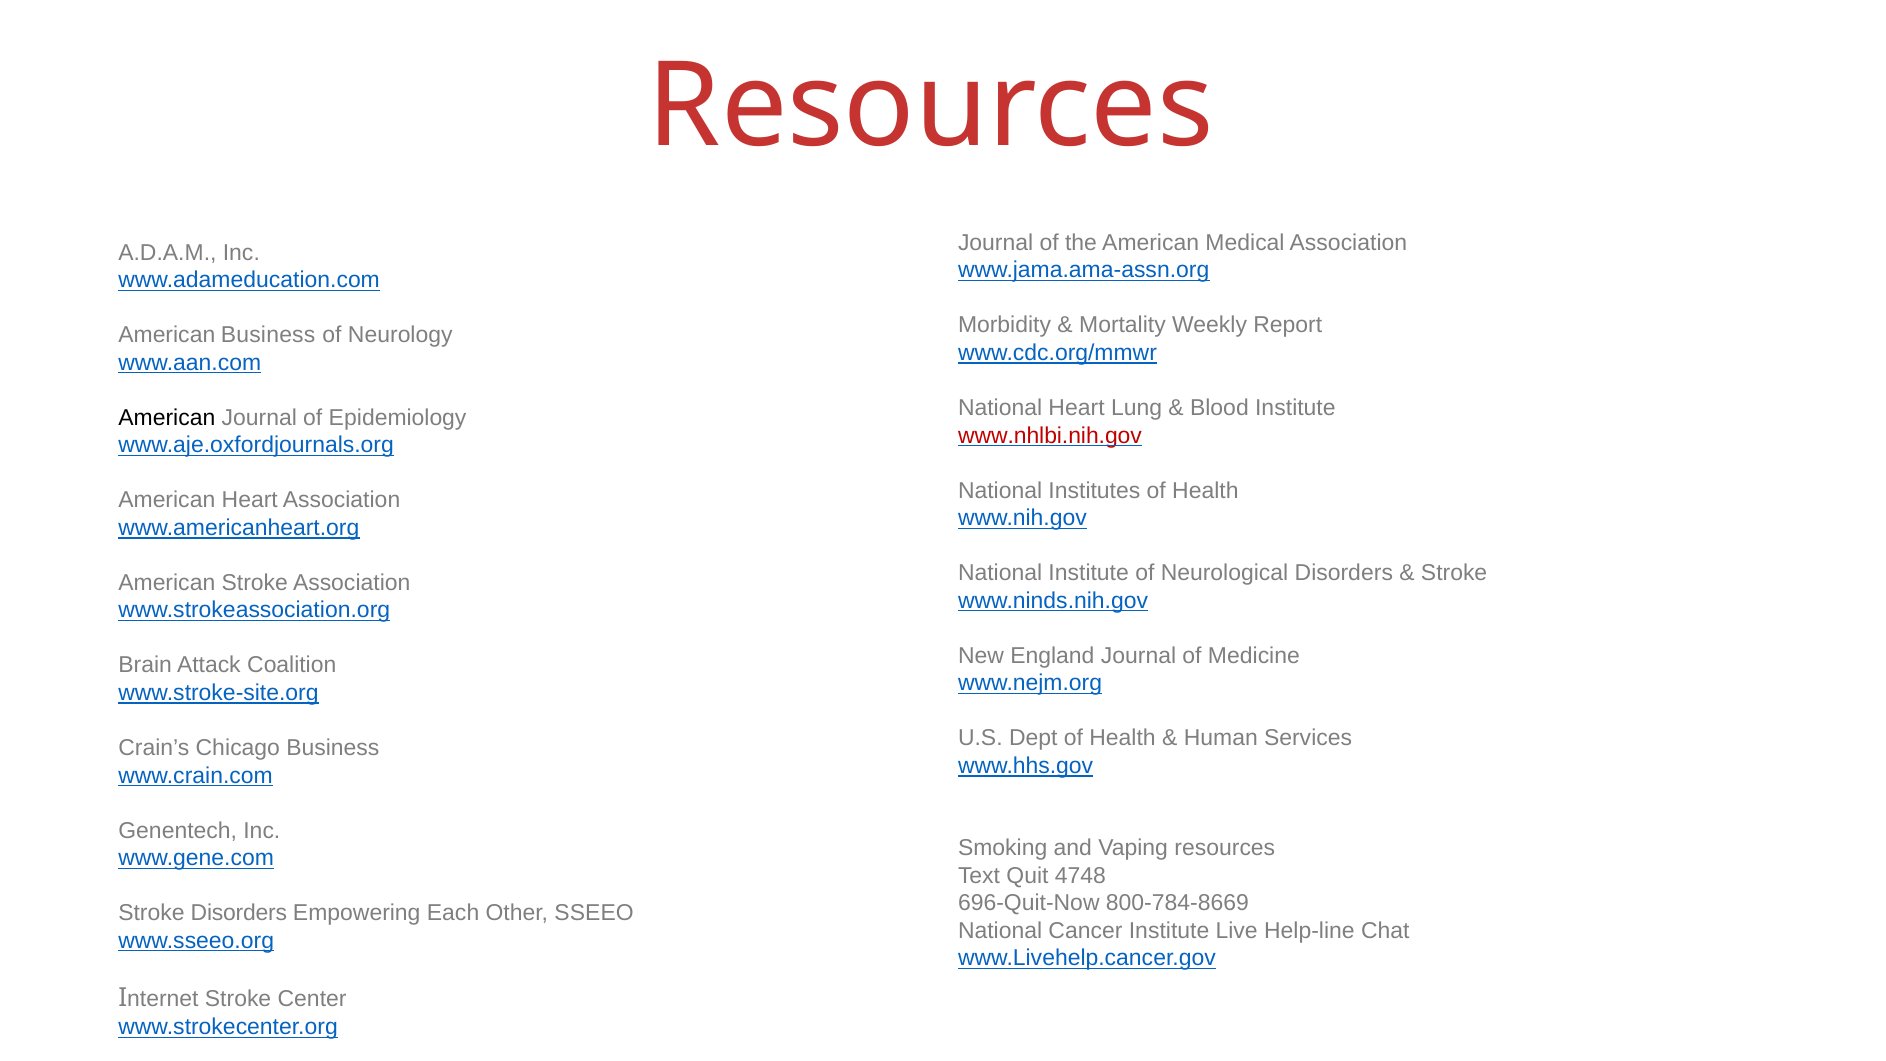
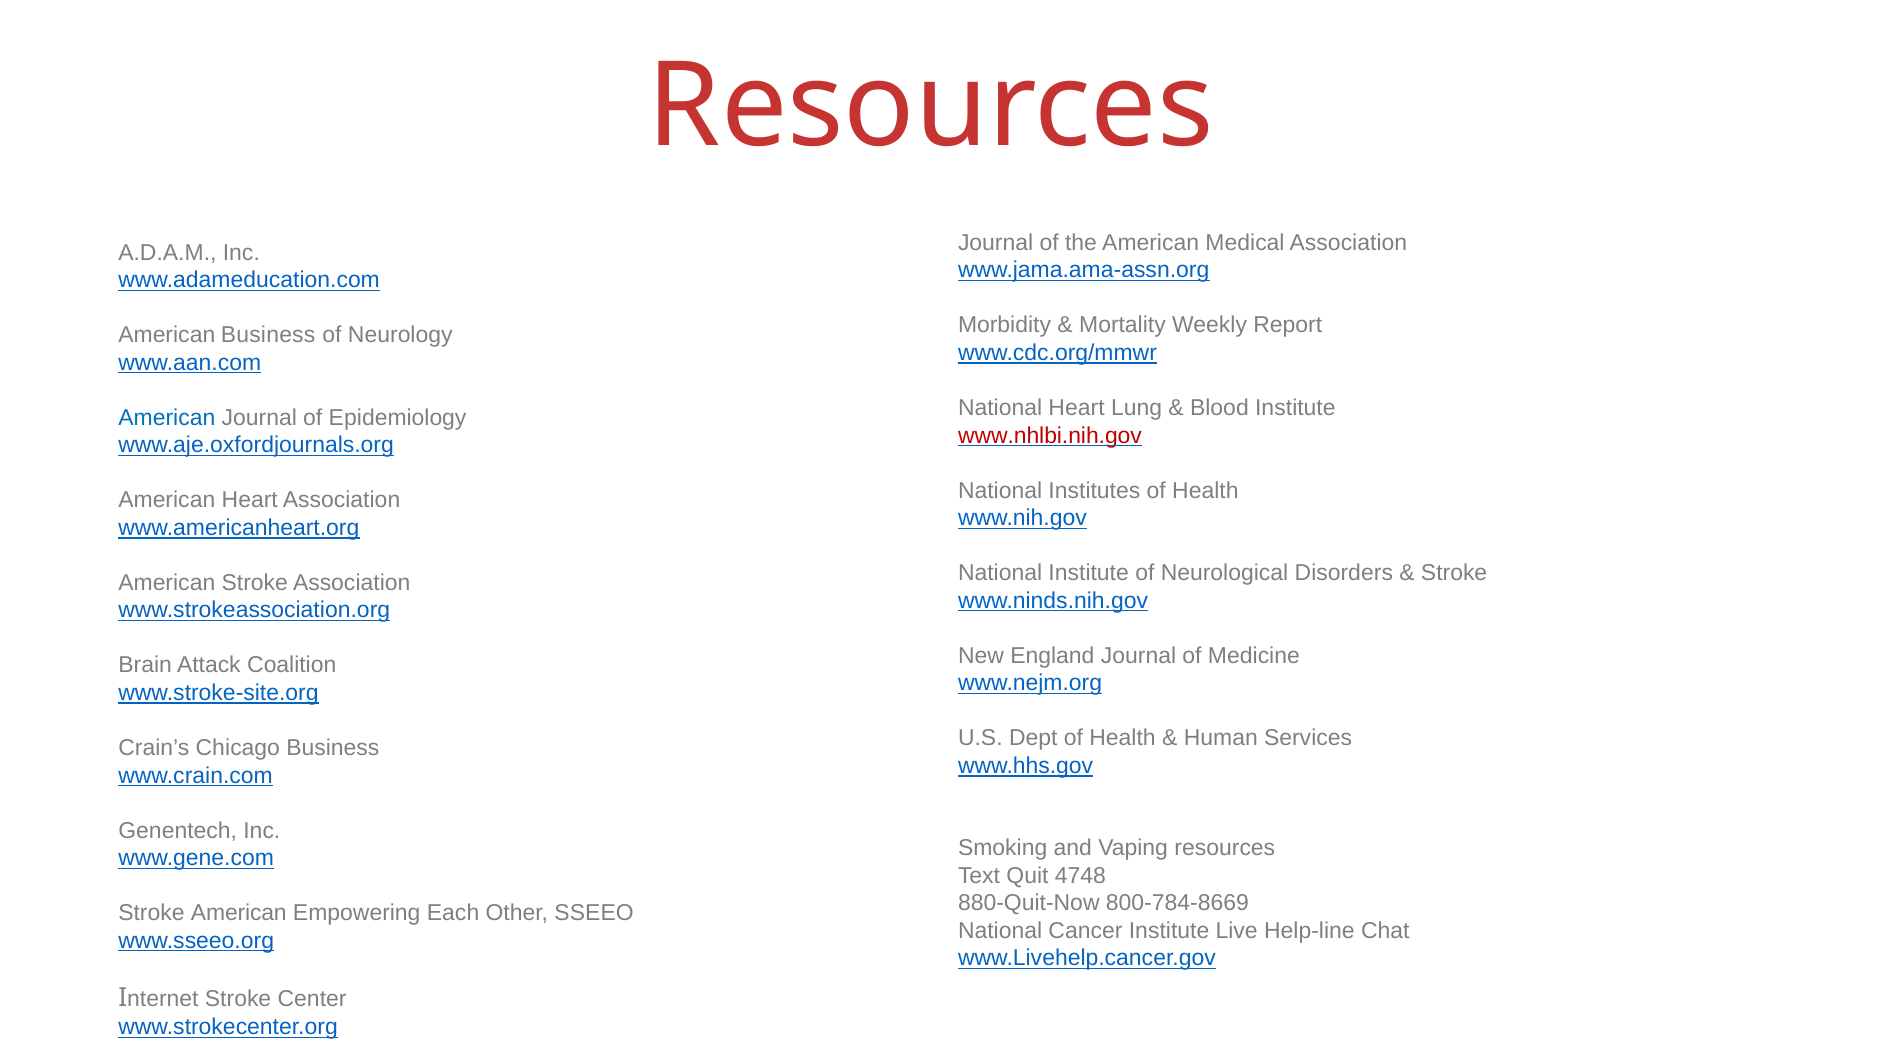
American at (167, 418) colour: black -> blue
696-Quit-Now: 696-Quit-Now -> 880-Quit-Now
Stroke Disorders: Disorders -> American
